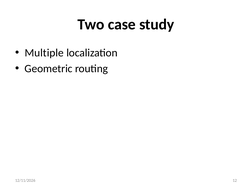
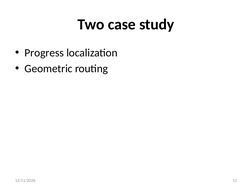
Multiple: Multiple -> Progress
